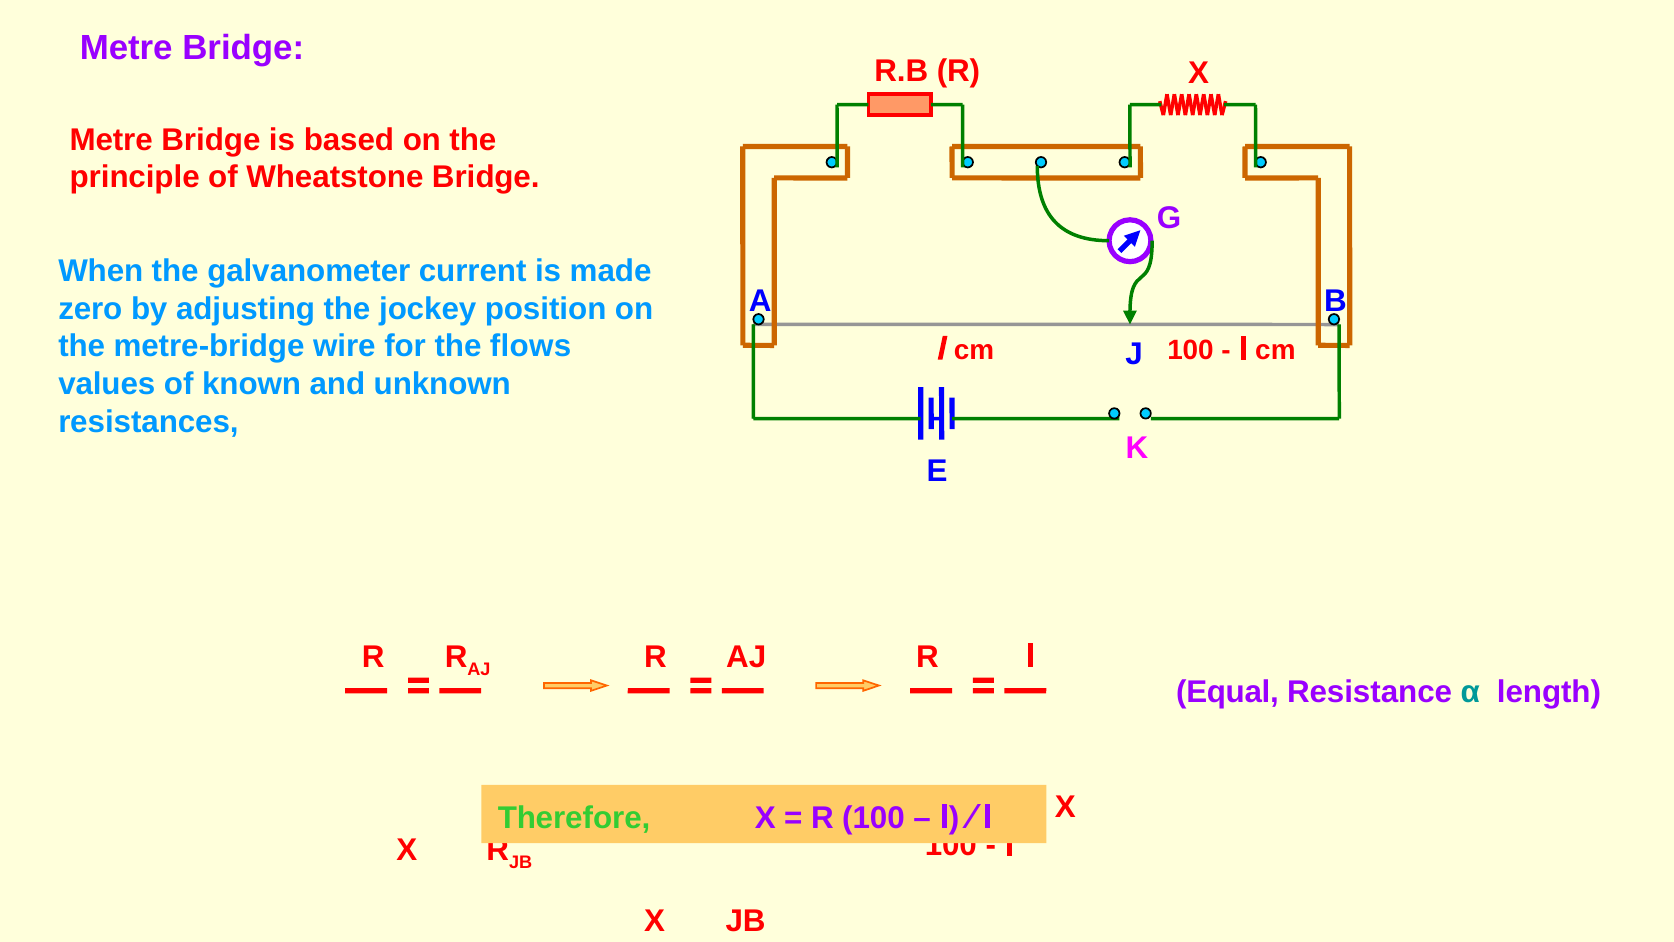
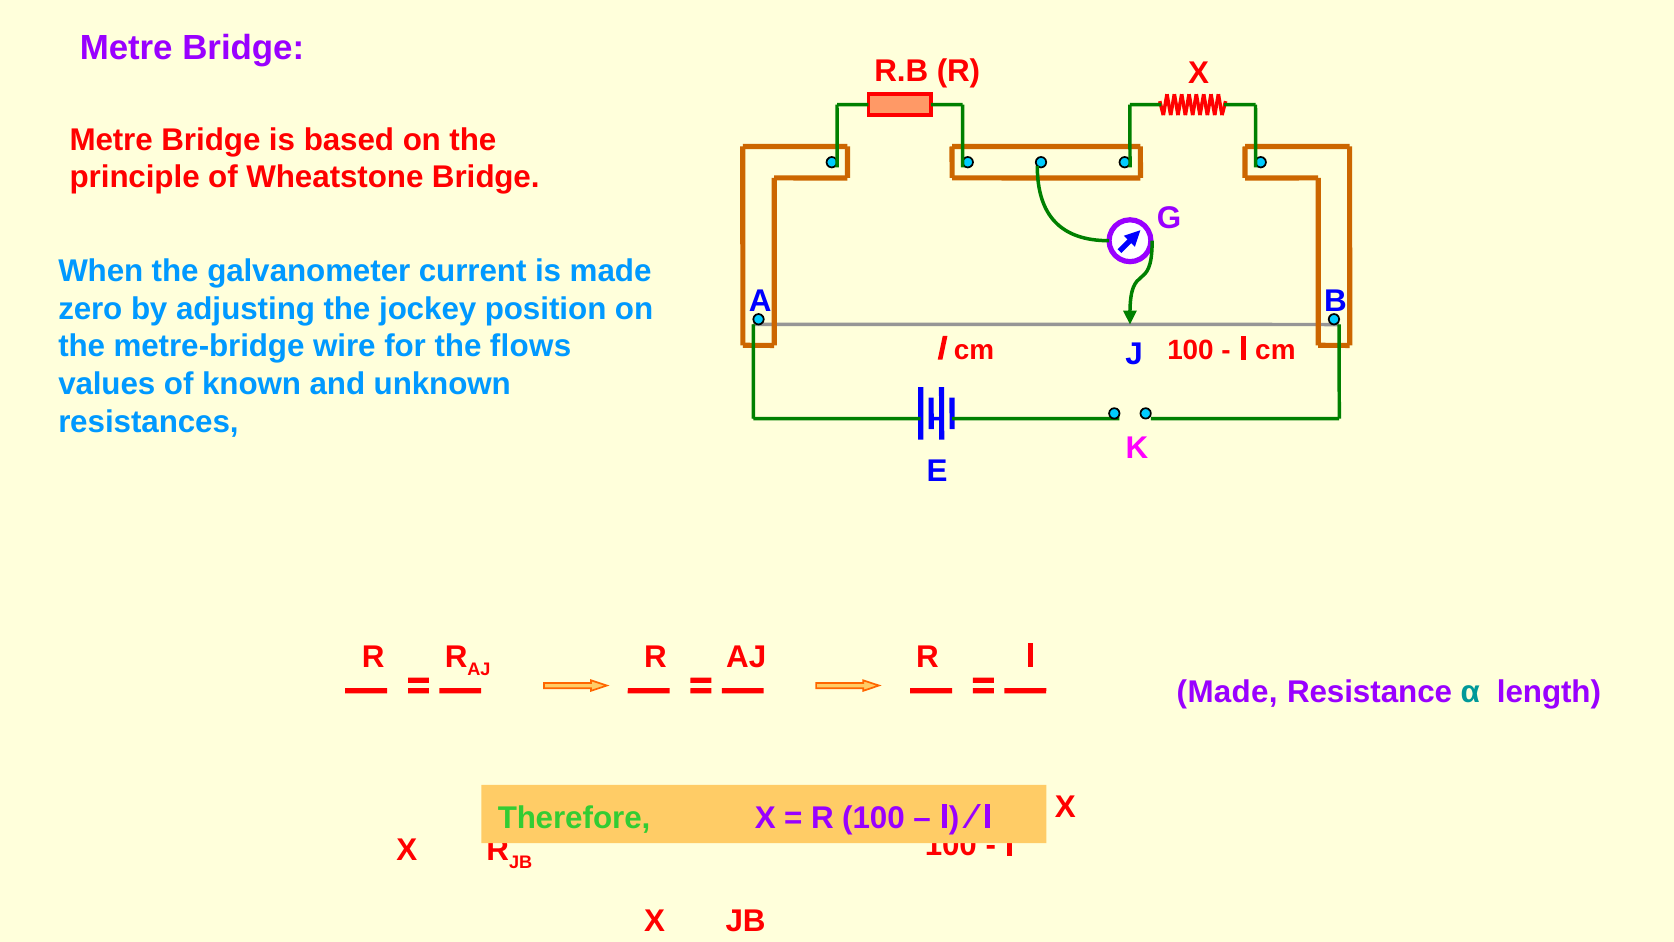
Equal at (1227, 692): Equal -> Made
